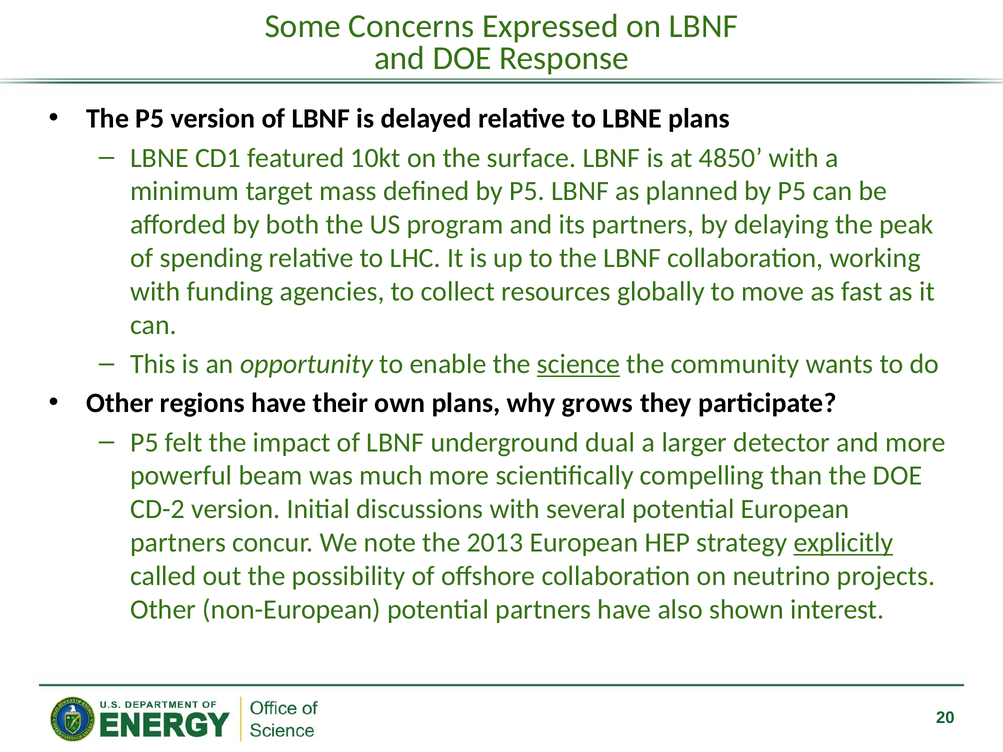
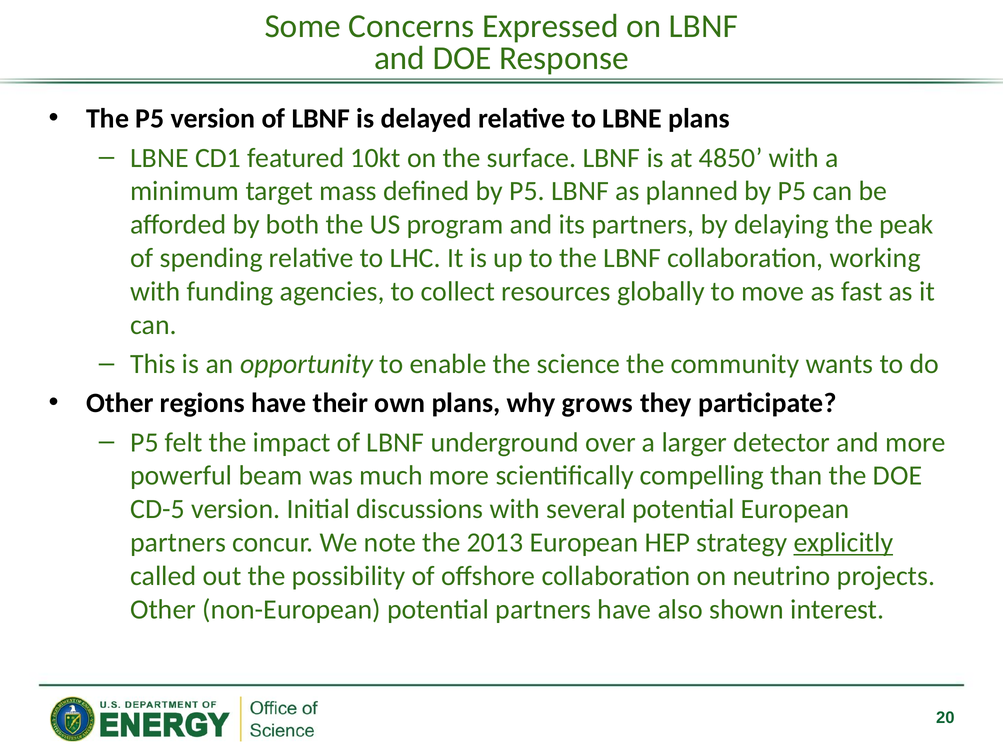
science underline: present -> none
dual: dual -> over
CD-2: CD-2 -> CD-5
